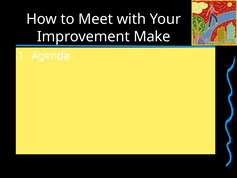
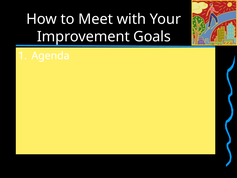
Make: Make -> Goals
